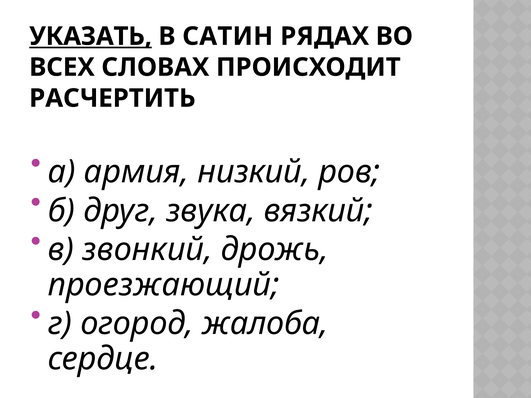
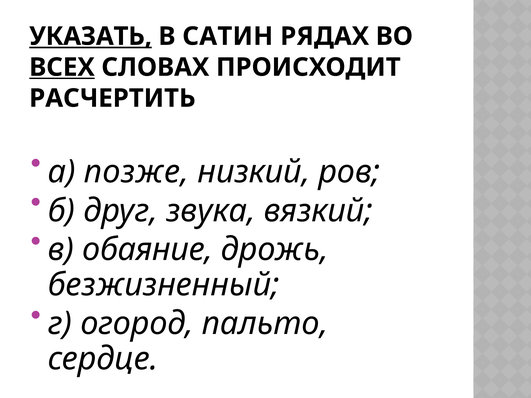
ВСЕХ underline: none -> present
армия: армия -> позже
звонкий: звонкий -> обаяние
проезжающий: проезжающий -> безжизненный
жалоба: жалоба -> пальто
